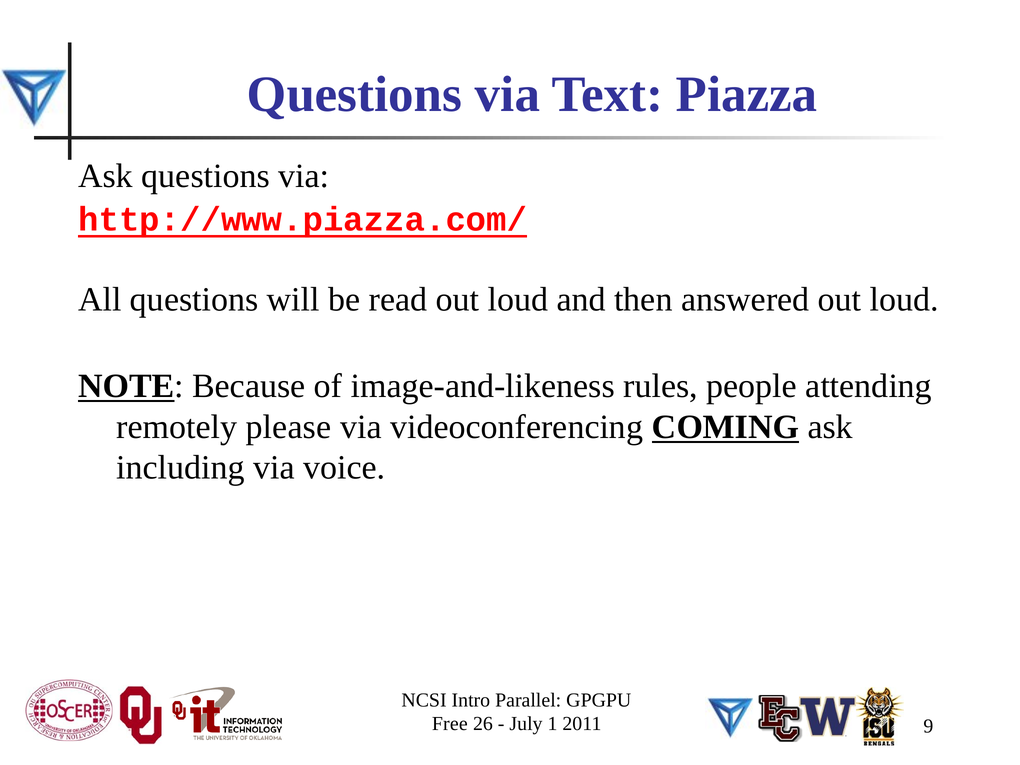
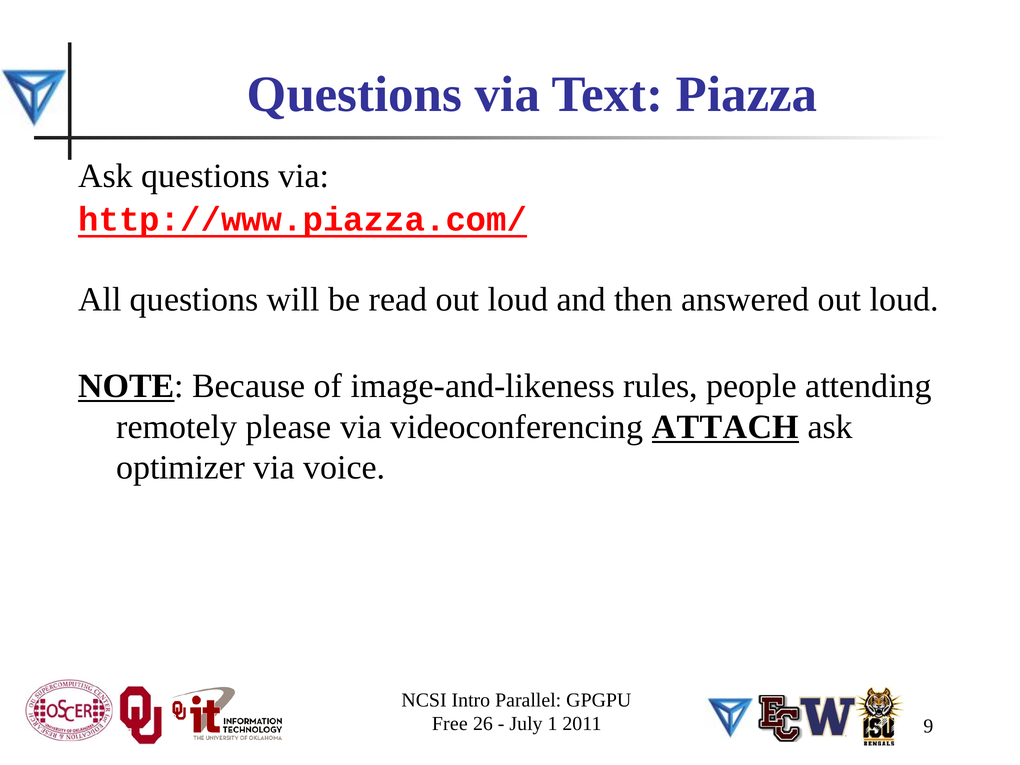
COMING: COMING -> ATTACH
including: including -> optimizer
